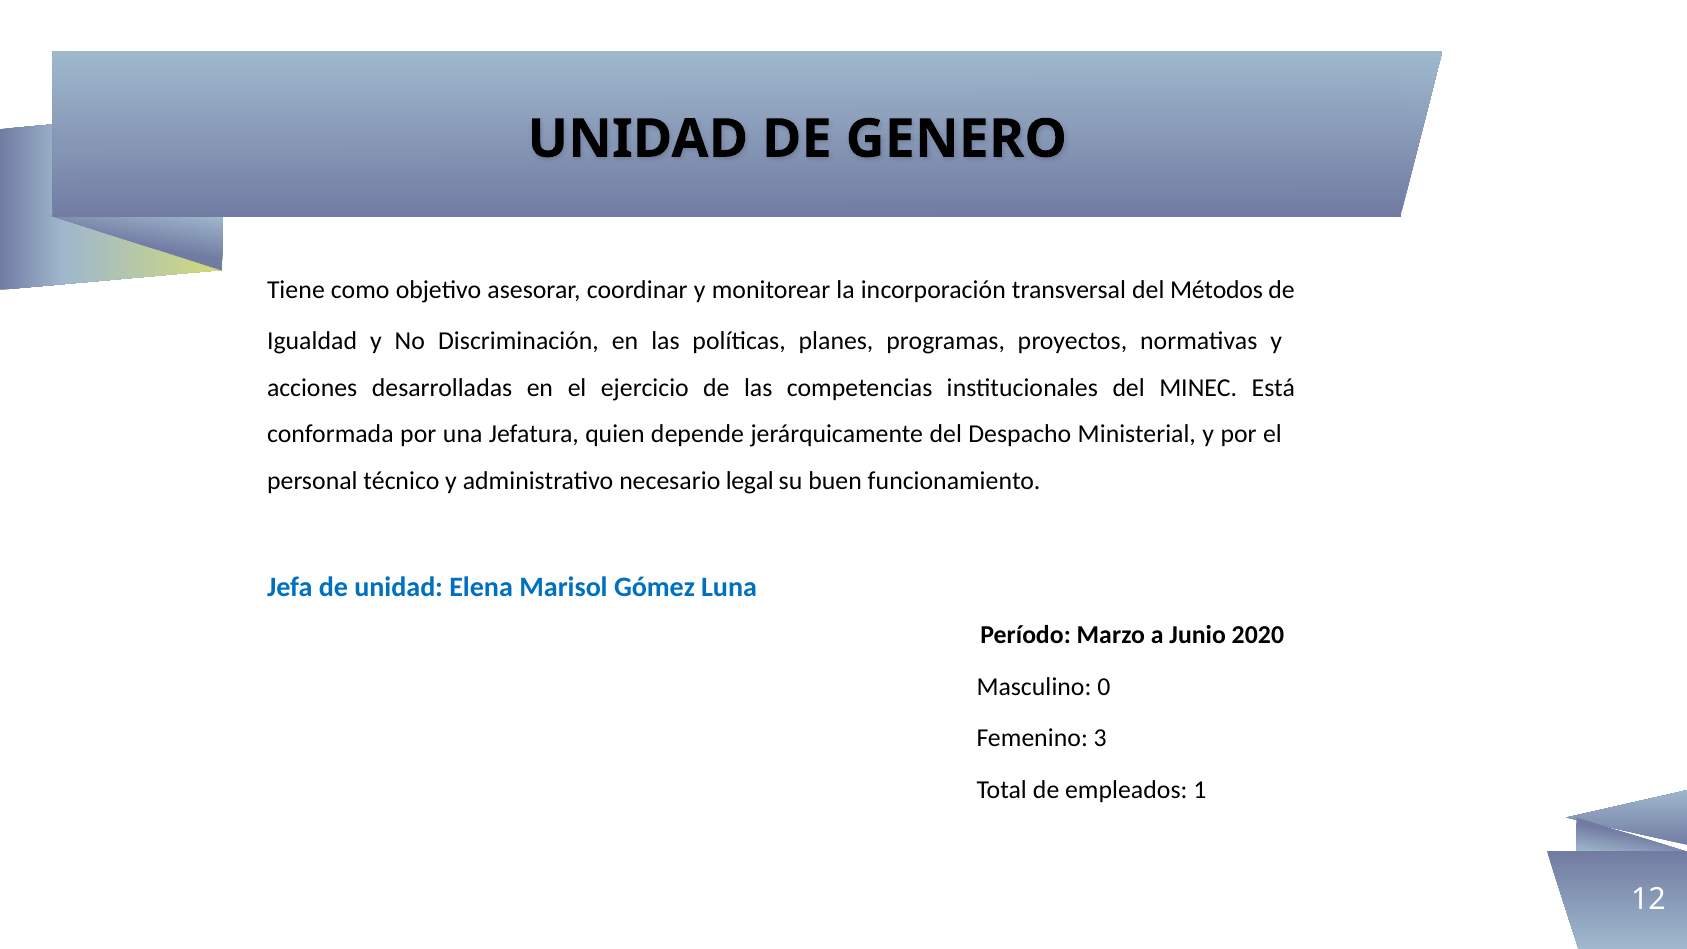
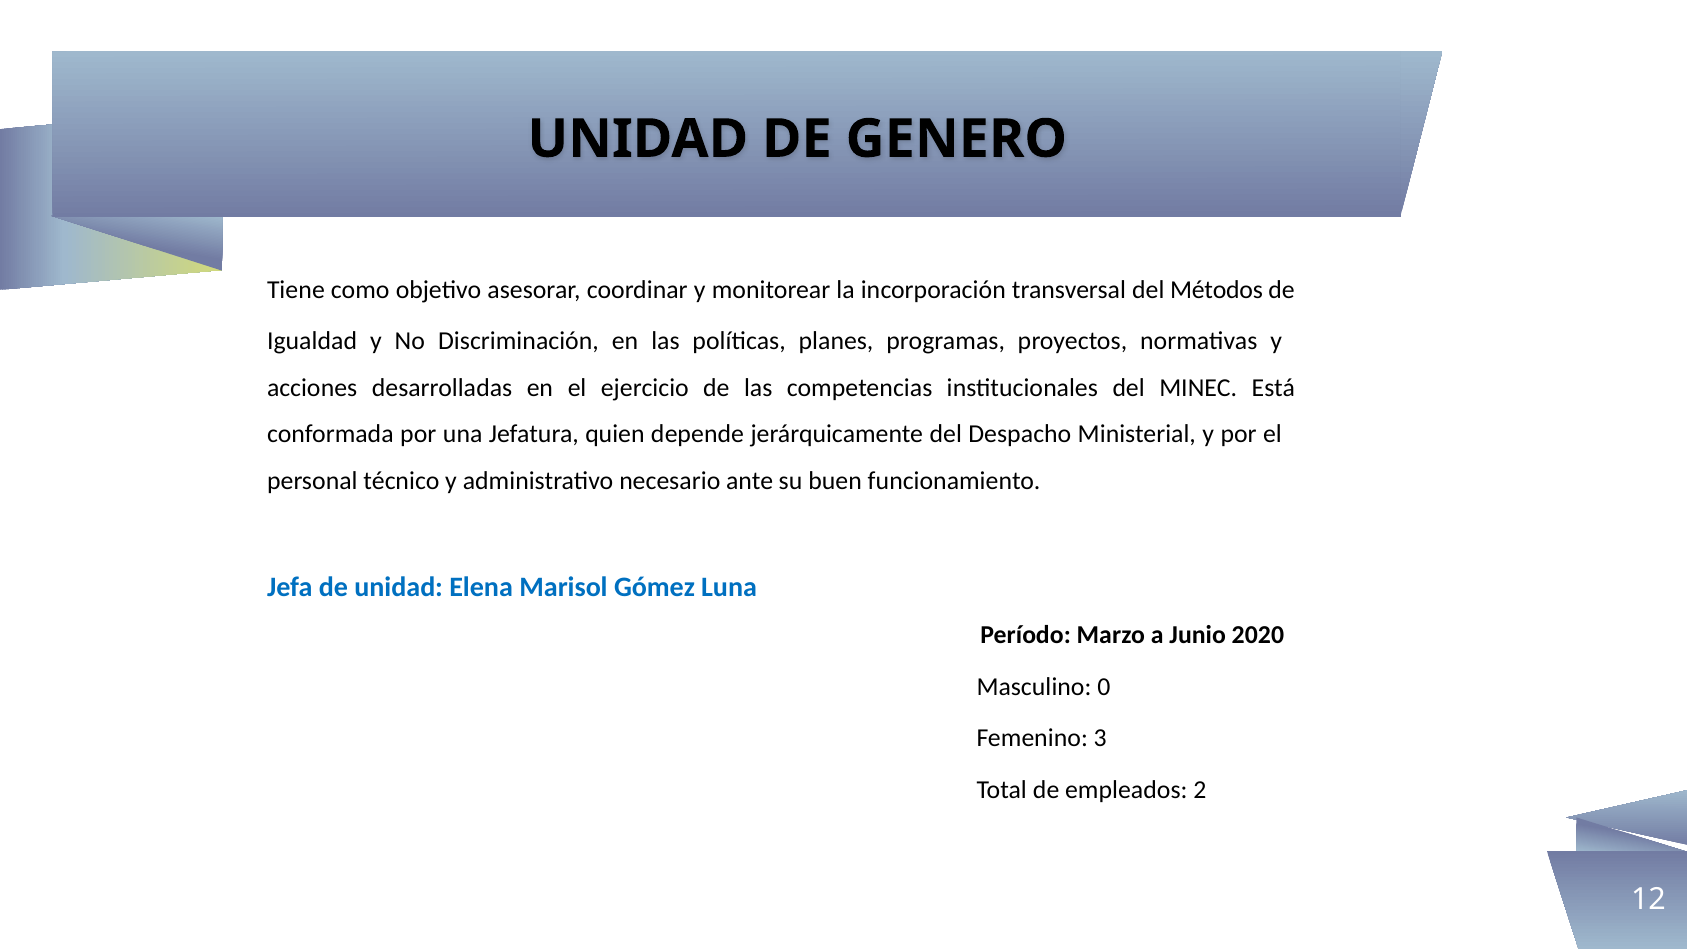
legal: legal -> ante
1: 1 -> 2
